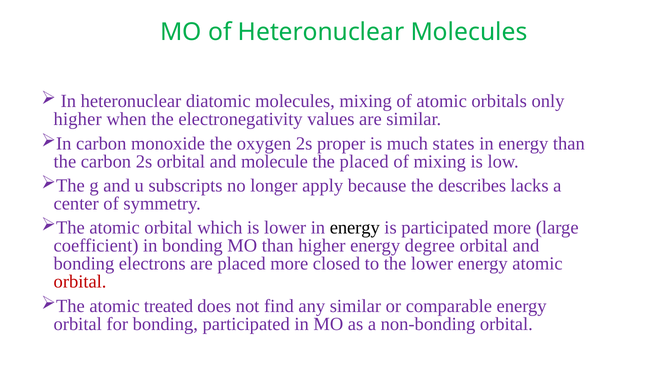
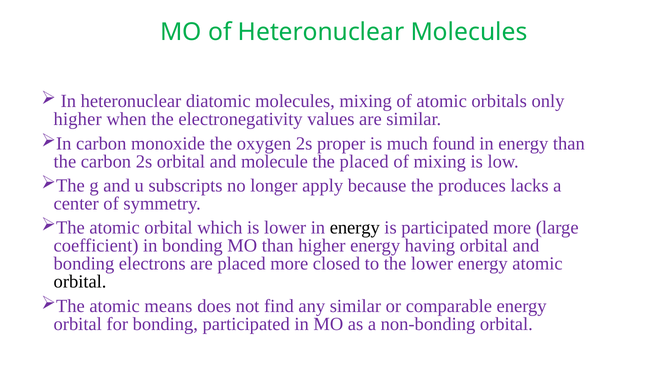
states: states -> found
describes: describes -> produces
degree: degree -> having
orbital at (80, 282) colour: red -> black
treated: treated -> means
